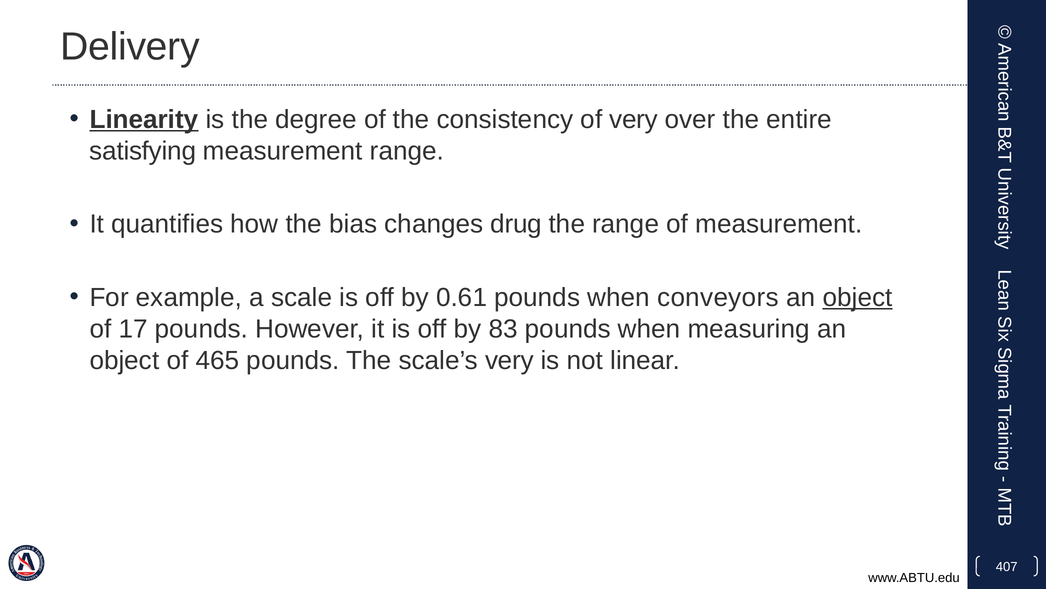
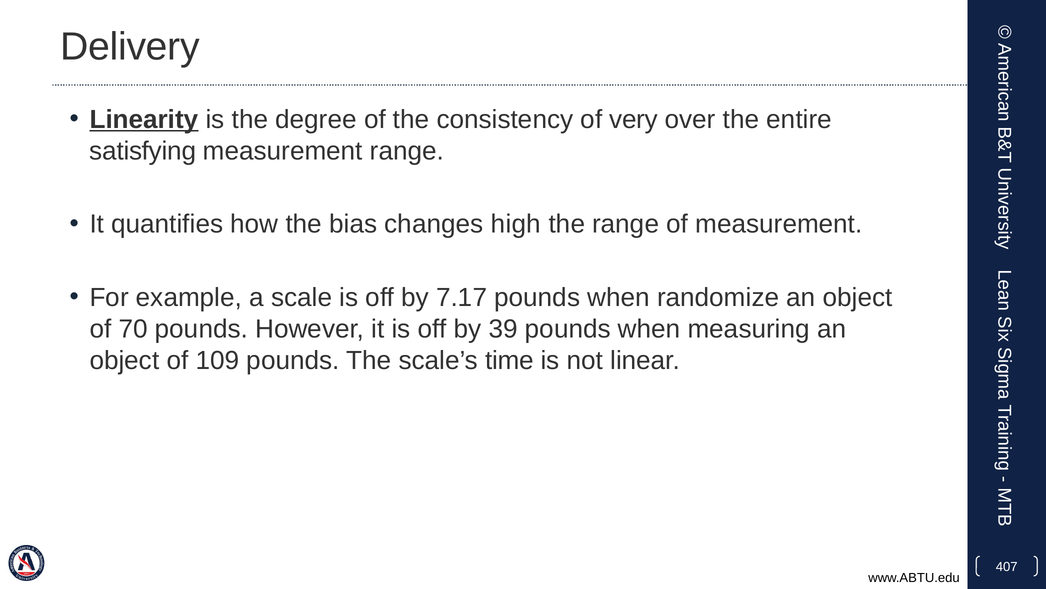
drug: drug -> high
0.61: 0.61 -> 7.17
conveyors: conveyors -> randomize
object at (858, 297) underline: present -> none
17: 17 -> 70
83: 83 -> 39
465: 465 -> 109
scale’s very: very -> time
